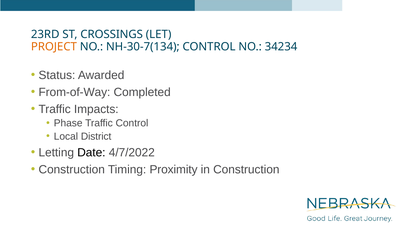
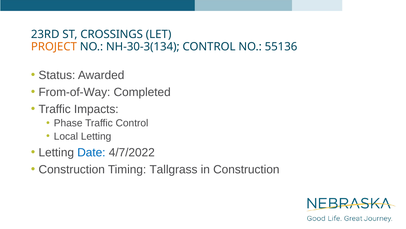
NH-30-7(134: NH-30-7(134 -> NH-30-3(134
34234: 34234 -> 55136
Local District: District -> Letting
Date colour: black -> blue
Proximity: Proximity -> Tallgrass
